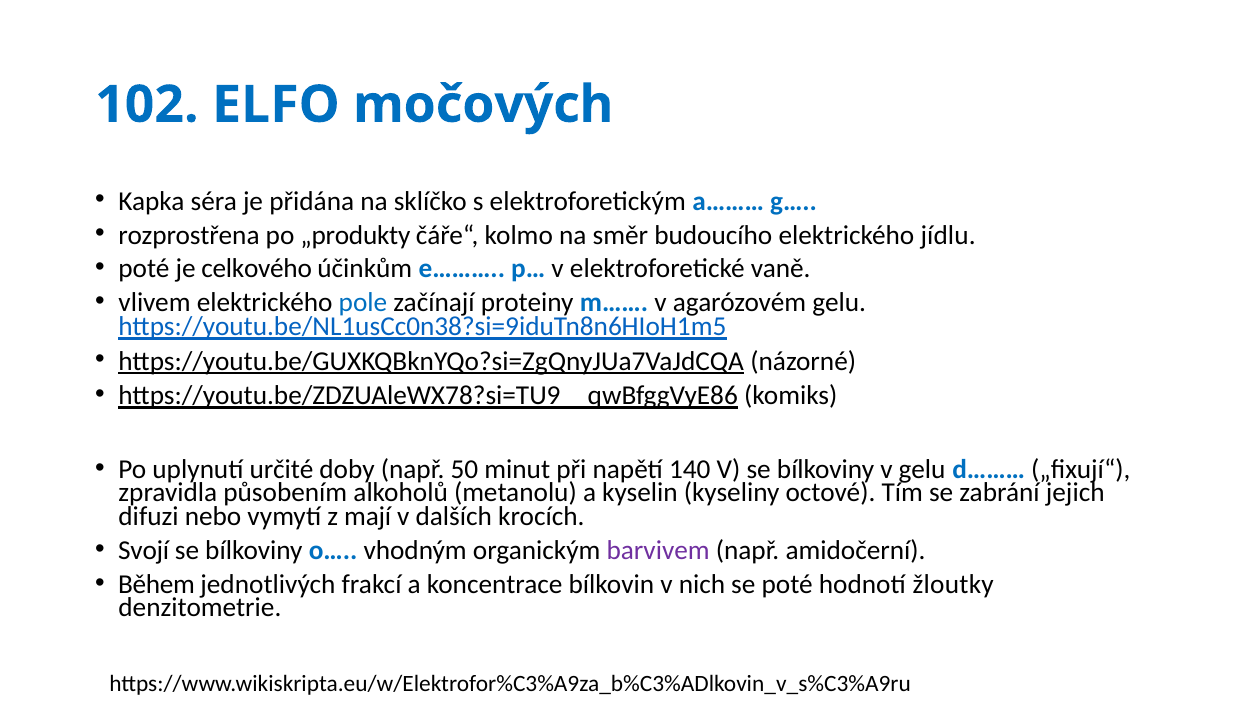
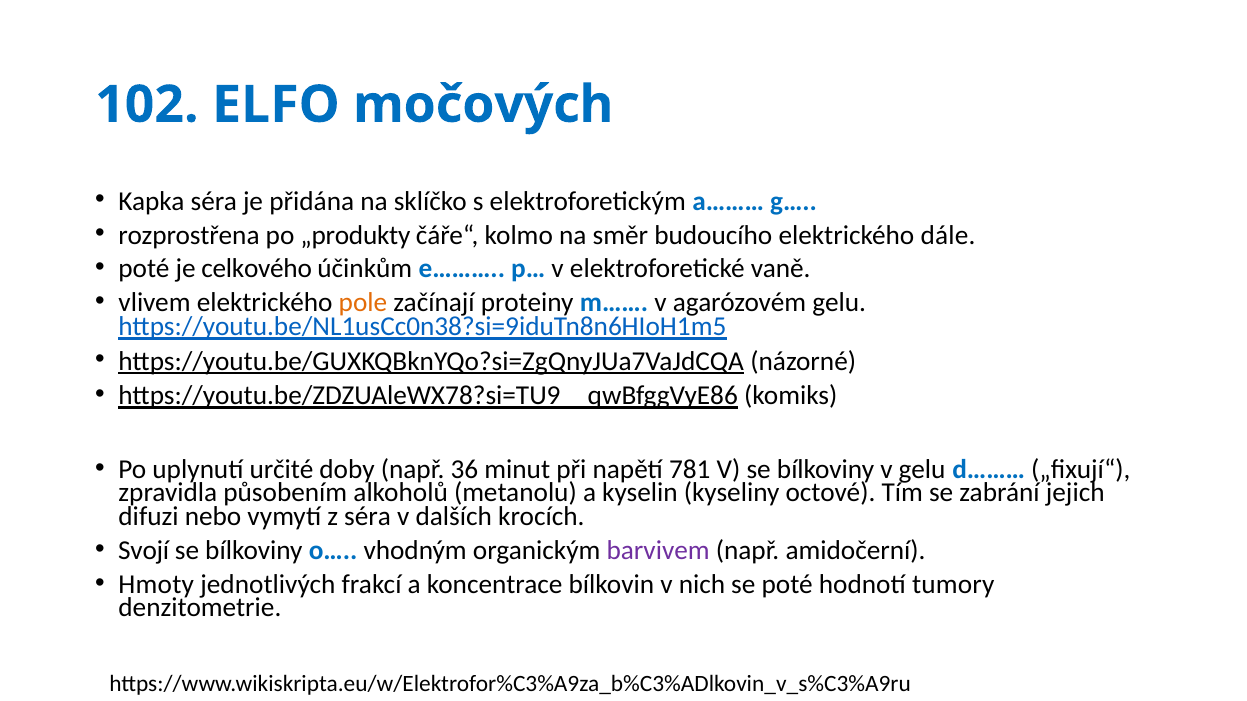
jídlu: jídlu -> dále
pole colour: blue -> orange
50: 50 -> 36
140: 140 -> 781
z mají: mají -> séra
Během: Během -> Hmoty
žloutky: žloutky -> tumory
